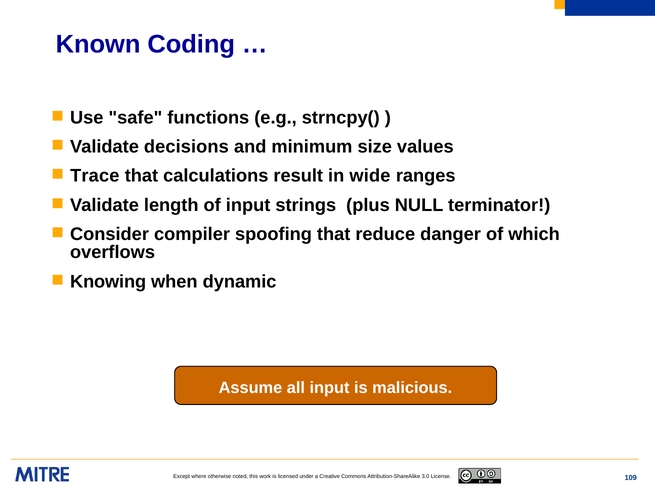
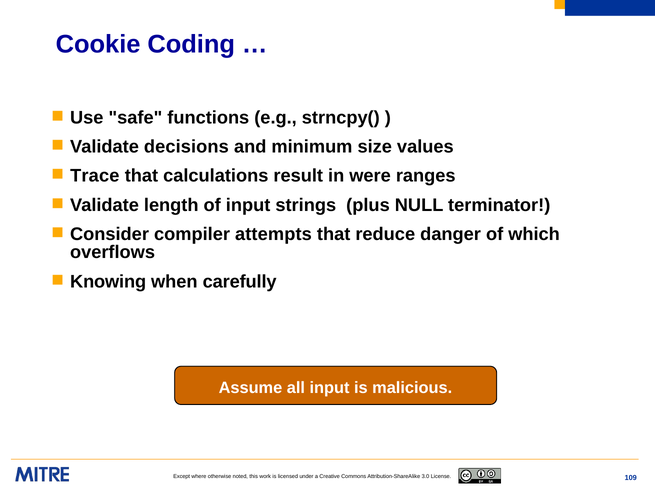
Known: Known -> Cookie
wide: wide -> were
spoofing: spoofing -> attempts
dynamic: dynamic -> carefully
